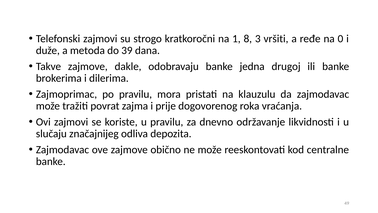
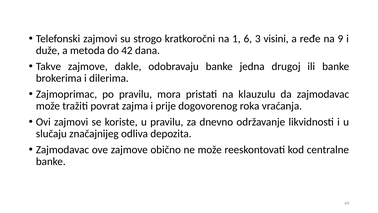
8: 8 -> 6
vršiti: vršiti -> visini
0: 0 -> 9
39: 39 -> 42
